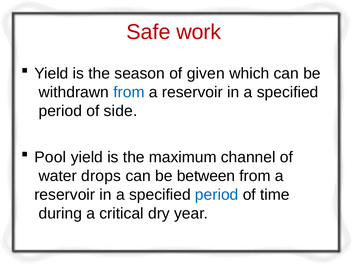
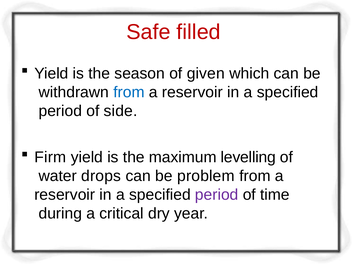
work: work -> filled
Pool: Pool -> Firm
channel: channel -> levelling
between: between -> problem
period at (217, 195) colour: blue -> purple
